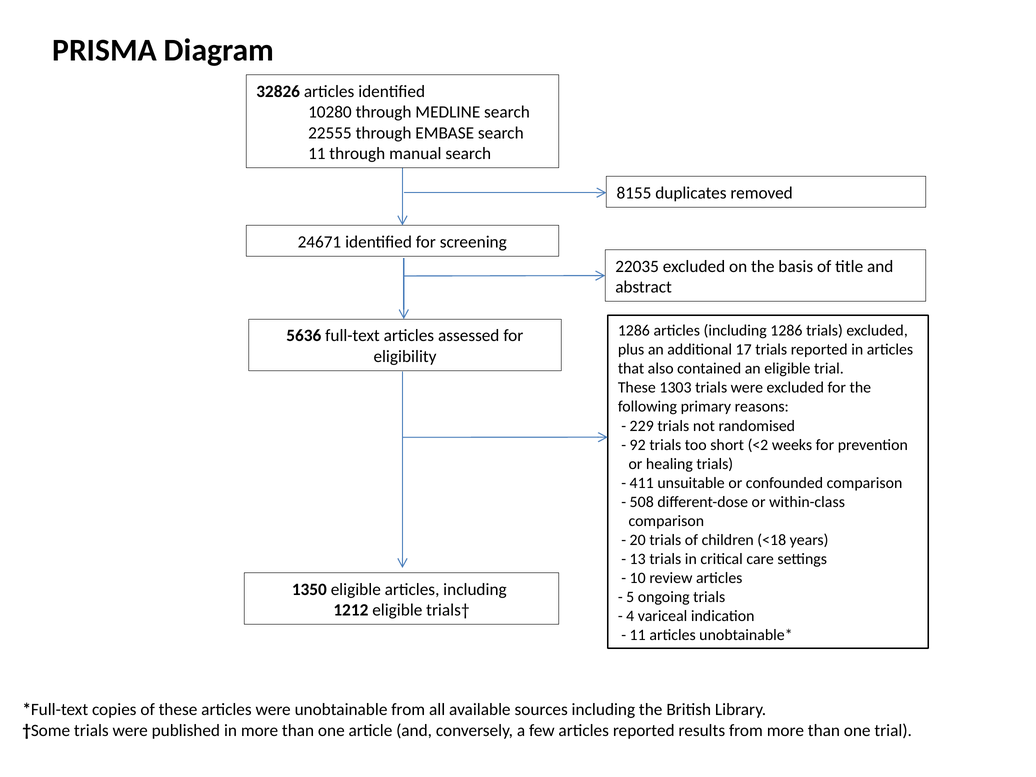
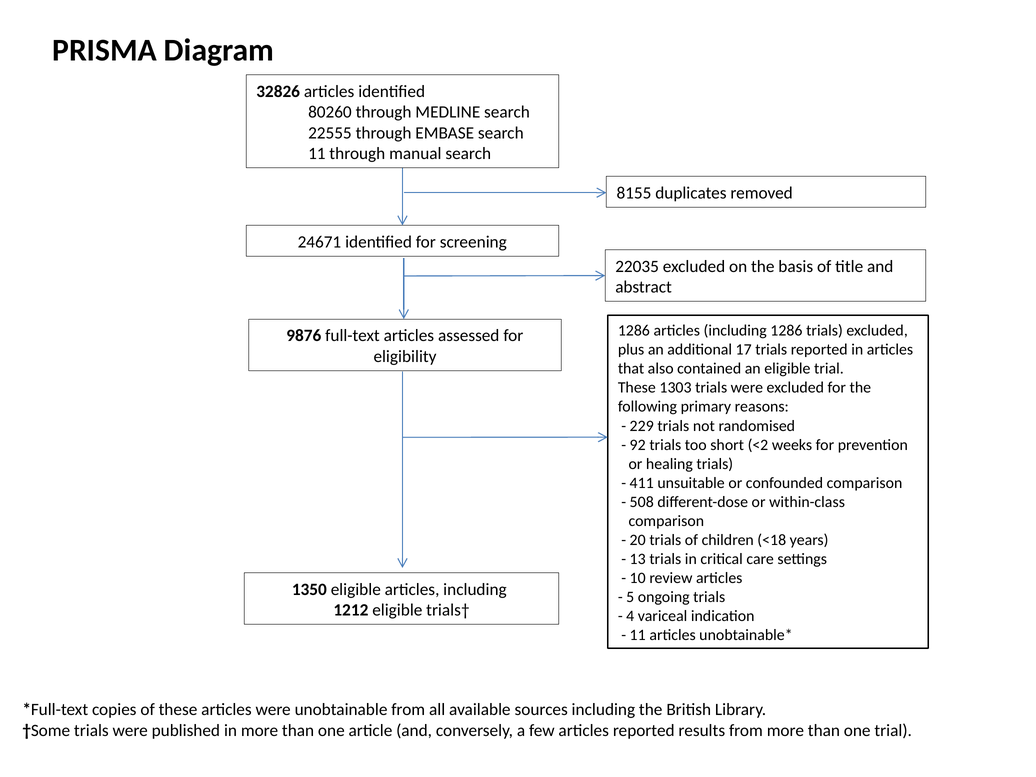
10280: 10280 -> 80260
5636: 5636 -> 9876
